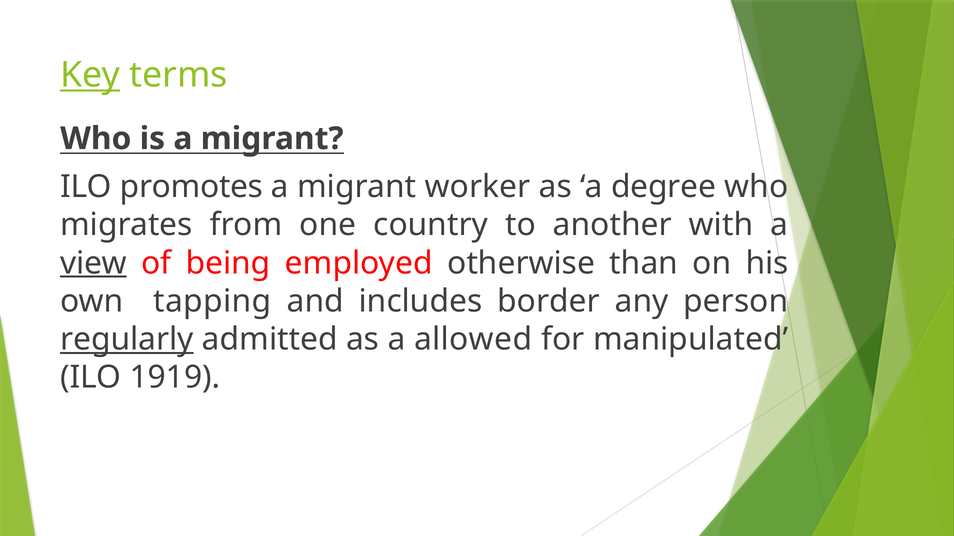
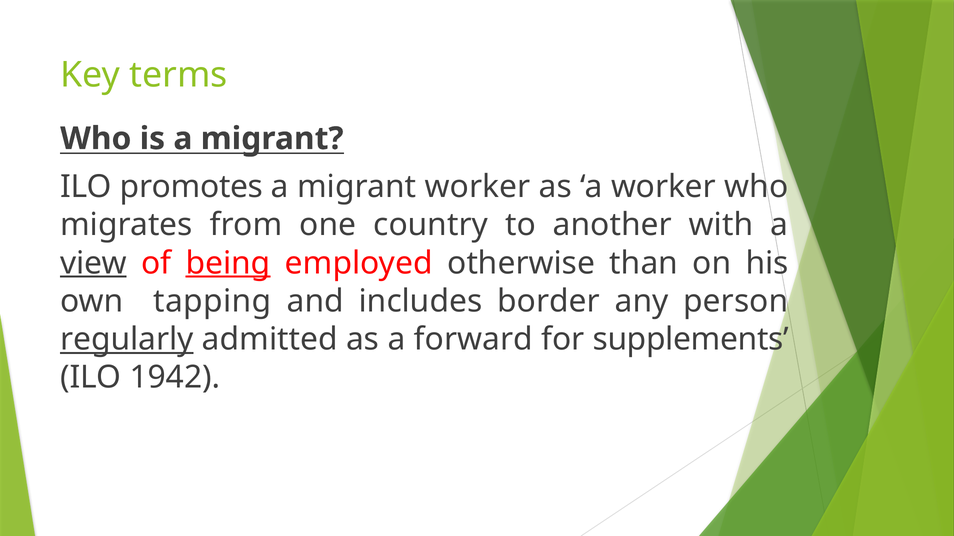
Key underline: present -> none
a degree: degree -> worker
being underline: none -> present
allowed: allowed -> forward
manipulated: manipulated -> supplements
1919: 1919 -> 1942
